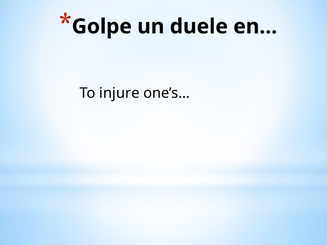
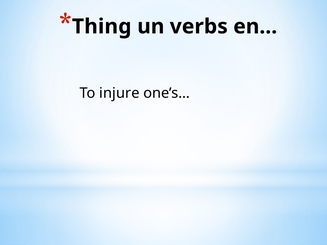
Golpe: Golpe -> Thing
duele: duele -> verbs
